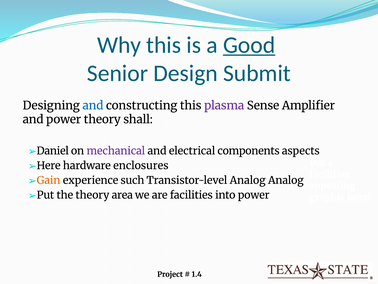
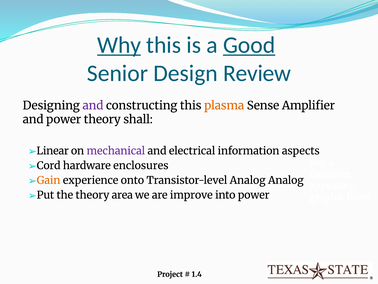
Why underline: none -> present
Submit: Submit -> Review
and at (93, 105) colour: blue -> purple
plasma colour: purple -> orange
Daniel: Daniel -> Linear
components: components -> information
Here at (49, 165): Here -> Cord
such: such -> onto
are facilities: facilities -> improve
